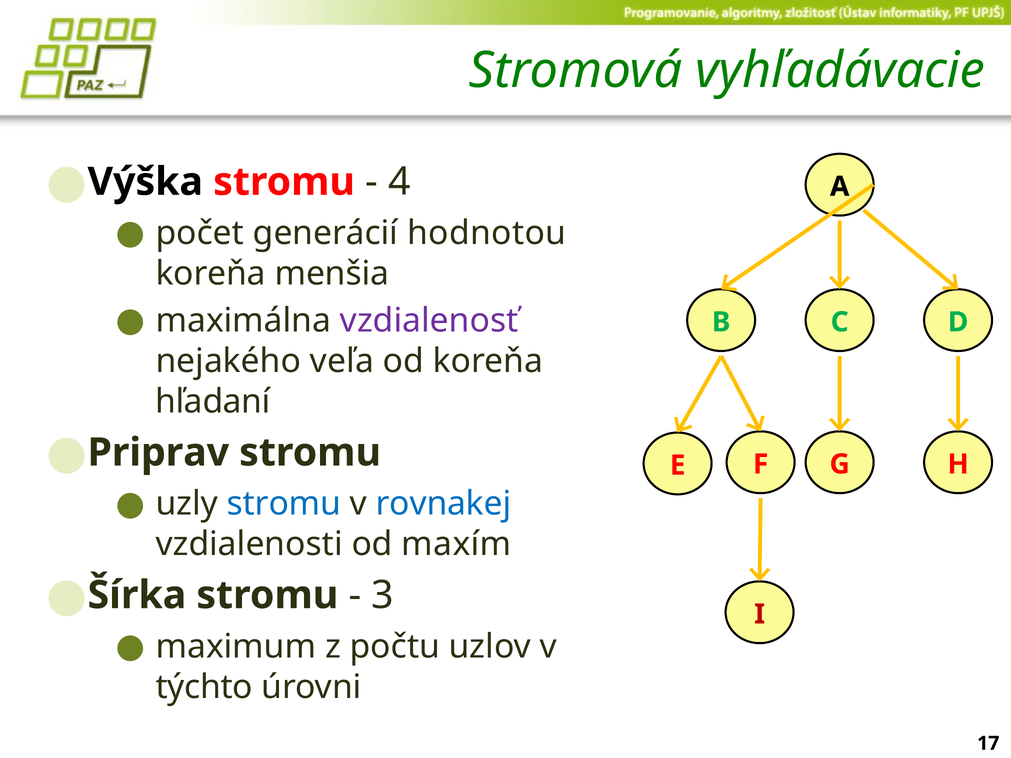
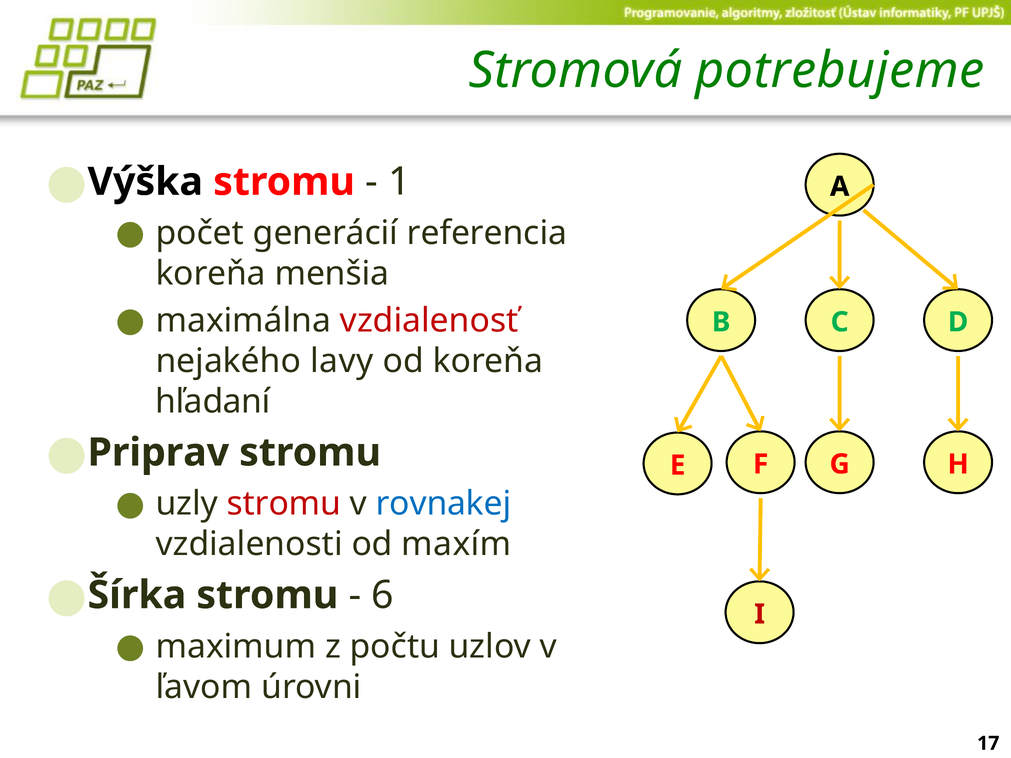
vyhľadávacie: vyhľadávacie -> potrebujeme
4: 4 -> 1
hodnotou: hodnotou -> referencia
vzdialenosť colour: purple -> red
veľa: veľa -> lavy
stromu at (284, 504) colour: blue -> red
3: 3 -> 6
týchto: týchto -> ľavom
